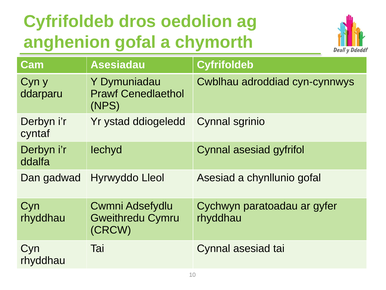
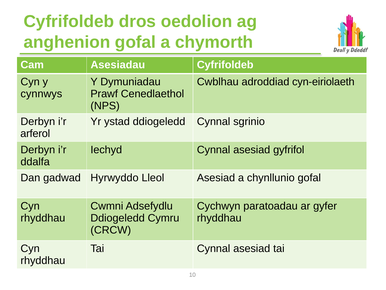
cyn-cynnwys: cyn-cynnwys -> cyn-eiriolaeth
ddarparu: ddarparu -> cynnwys
cyntaf: cyntaf -> arferol
Gweithredu at (118, 218): Gweithredu -> Ddiogeledd
